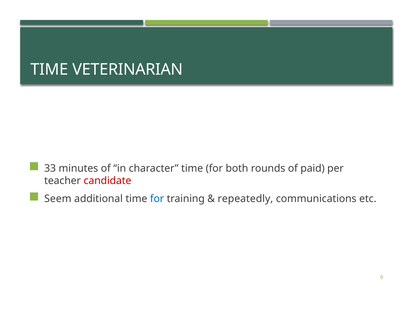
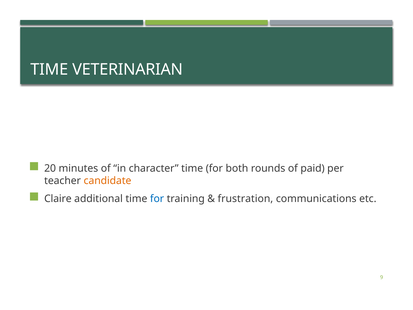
33: 33 -> 20
candidate colour: red -> orange
Seem: Seem -> Claire
repeatedly: repeatedly -> frustration
